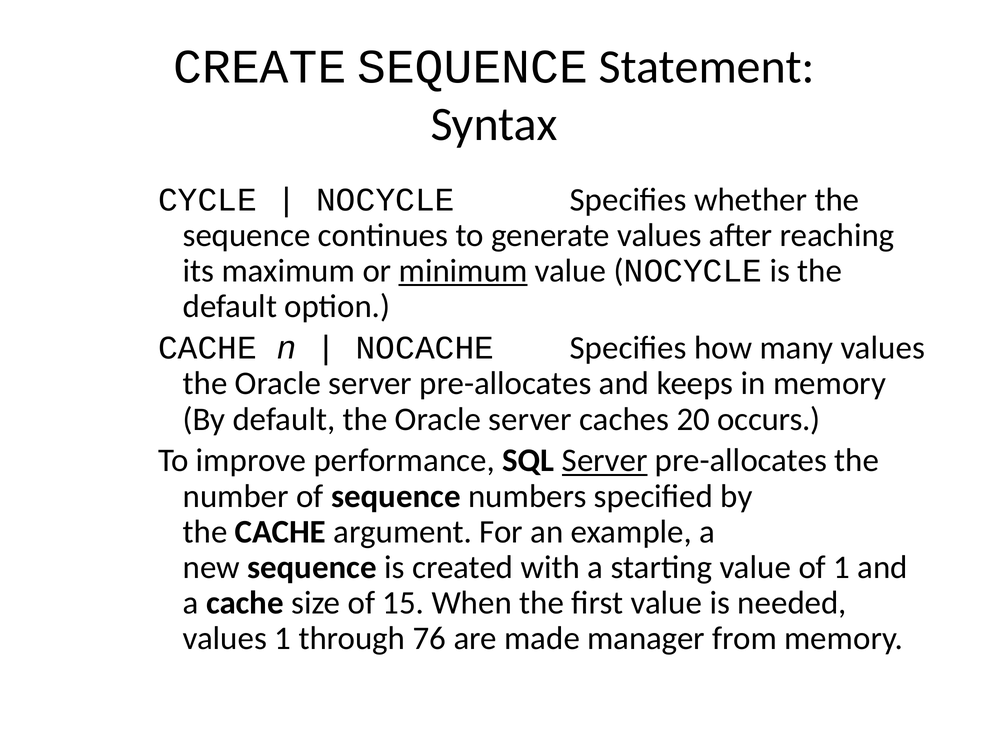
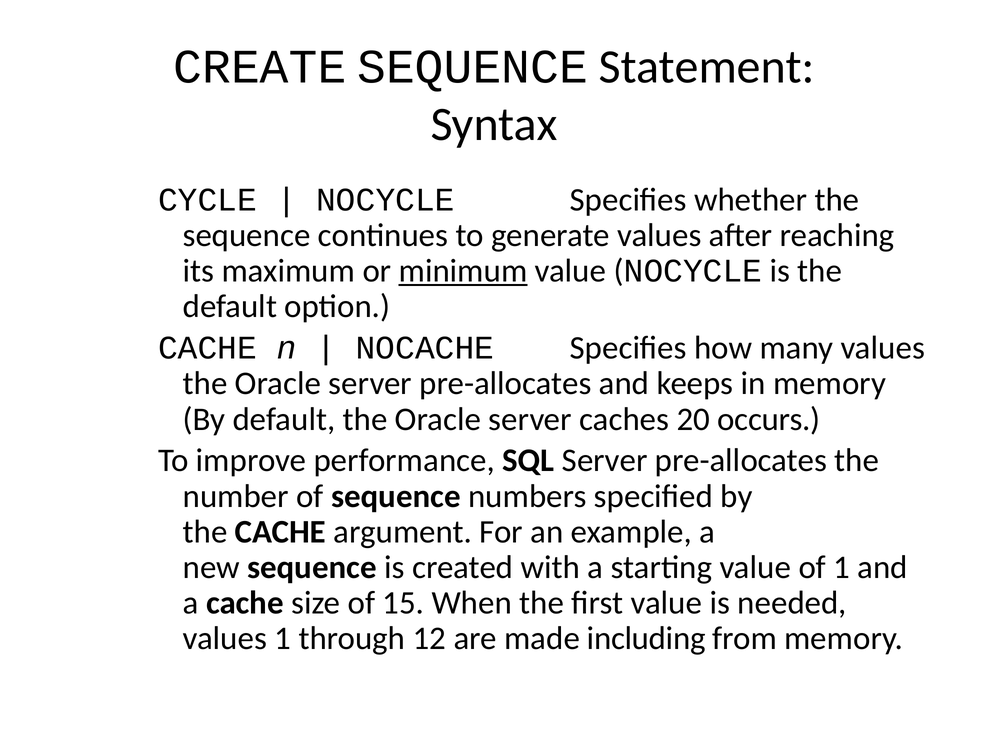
Server at (605, 461) underline: present -> none
76: 76 -> 12
manager: manager -> including
